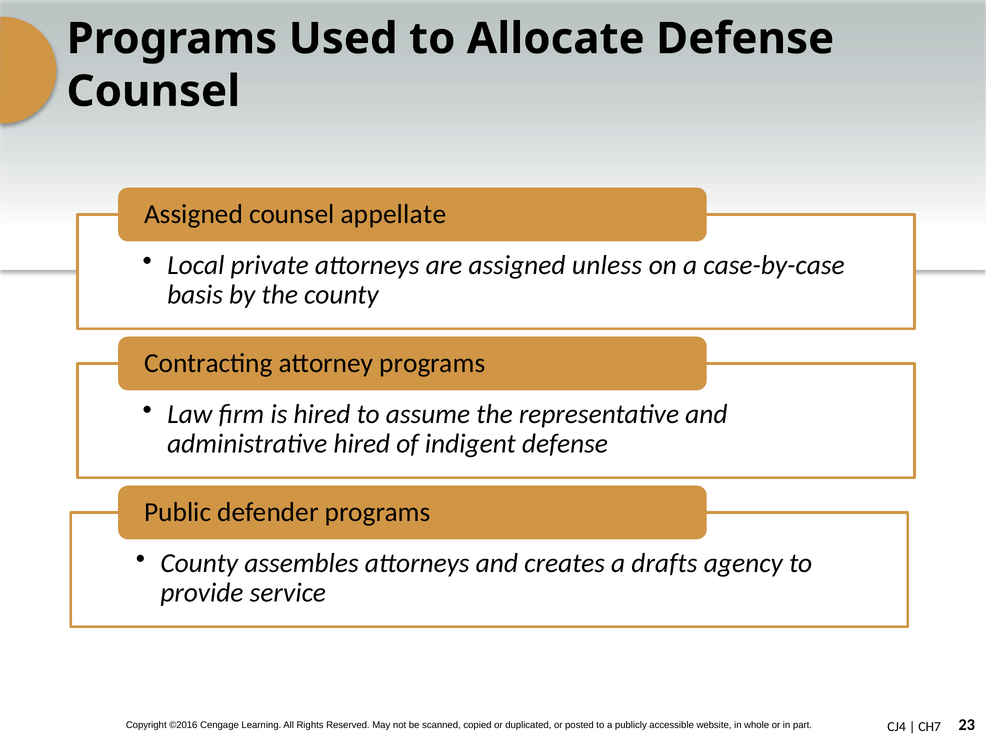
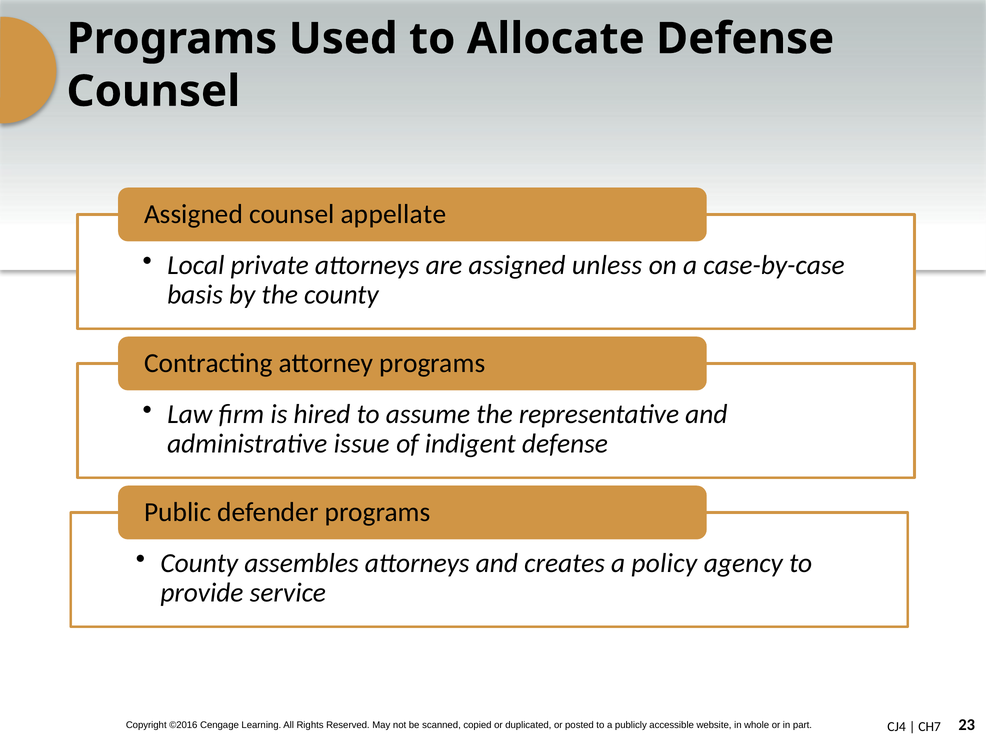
administrative hired: hired -> issue
drafts: drafts -> policy
